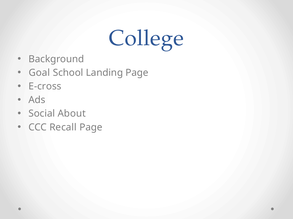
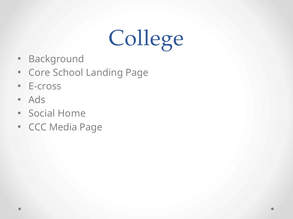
Goal: Goal -> Core
About: About -> Home
Recall: Recall -> Media
